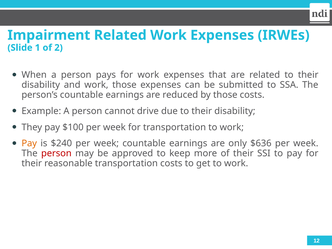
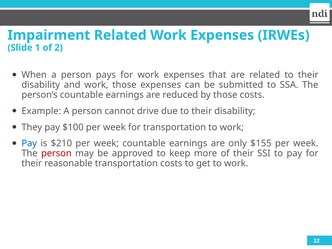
Pay at (29, 143) colour: orange -> blue
$240: $240 -> $210
$636: $636 -> $155
